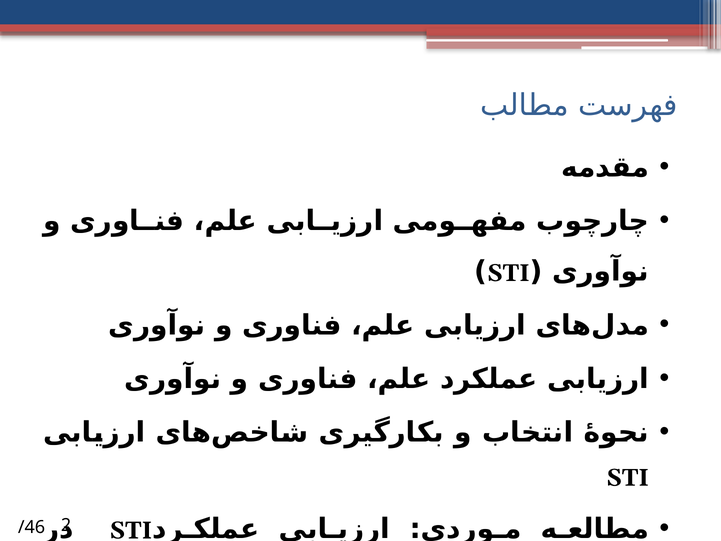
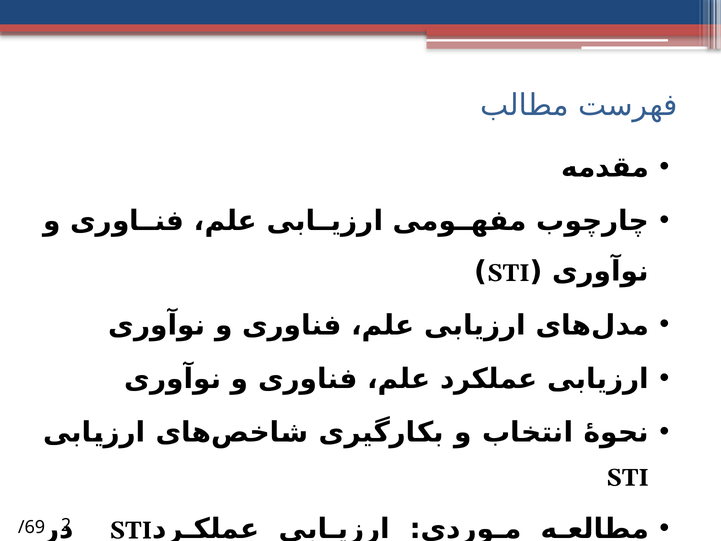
/46: /46 -> /69
